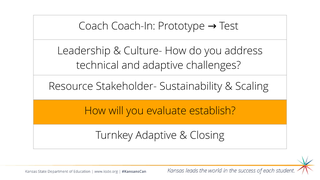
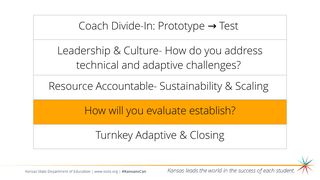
Coach-In: Coach-In -> Divide-In
Stakeholder-: Stakeholder- -> Accountable-
